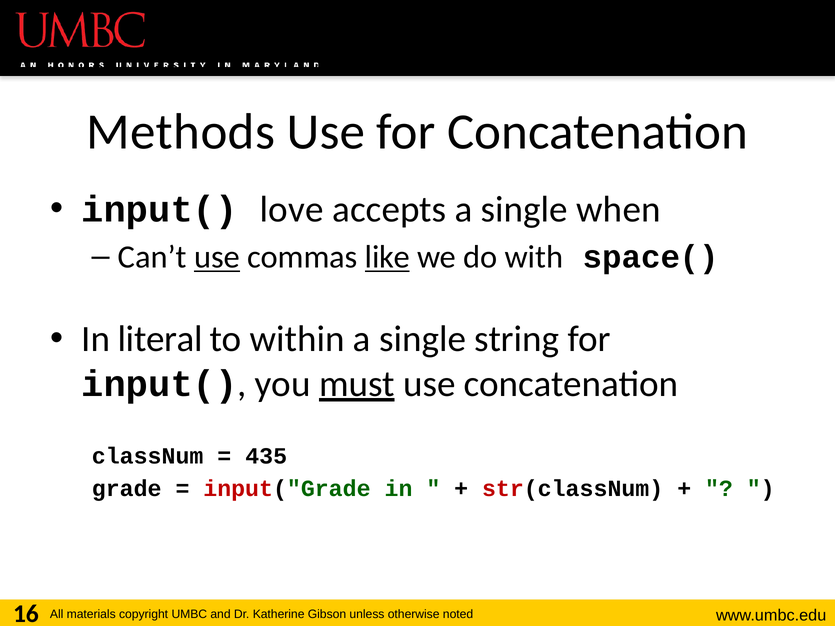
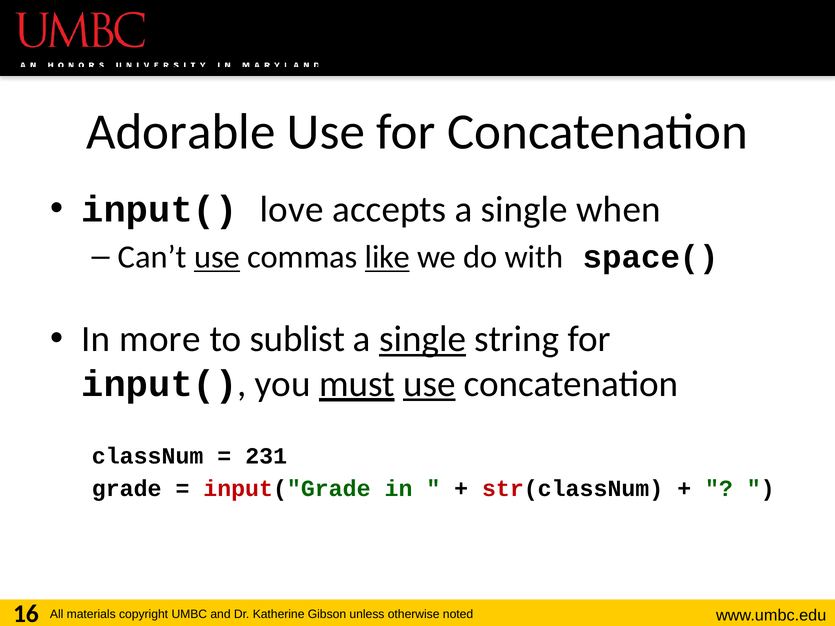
Methods: Methods -> Adorable
literal: literal -> more
within: within -> sublist
single at (423, 339) underline: none -> present
use at (429, 384) underline: none -> present
435: 435 -> 231
